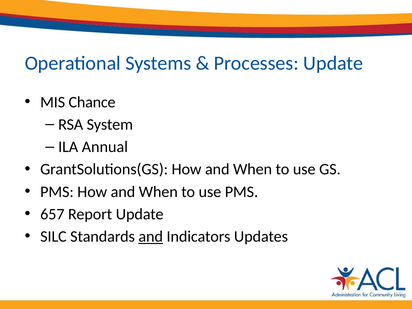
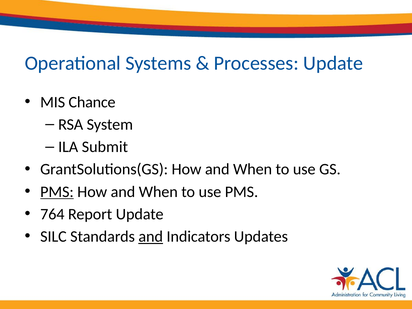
Annual: Annual -> Submit
PMS at (57, 192) underline: none -> present
657: 657 -> 764
